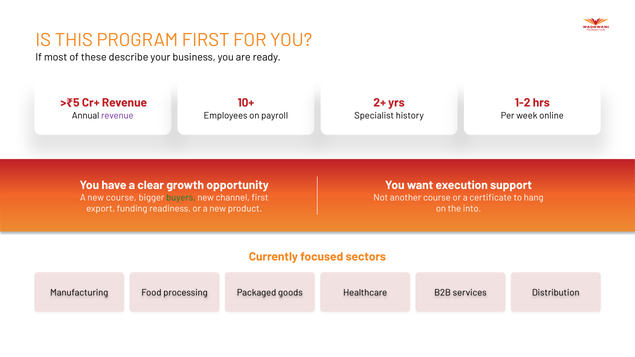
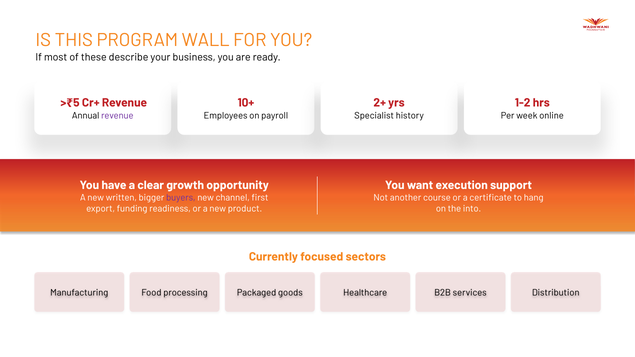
PROGRAM FIRST: FIRST -> WALL
new course: course -> written
buyers colour: green -> purple
